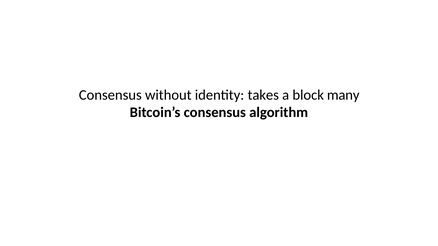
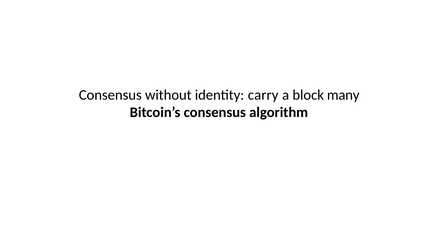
takes: takes -> carry
